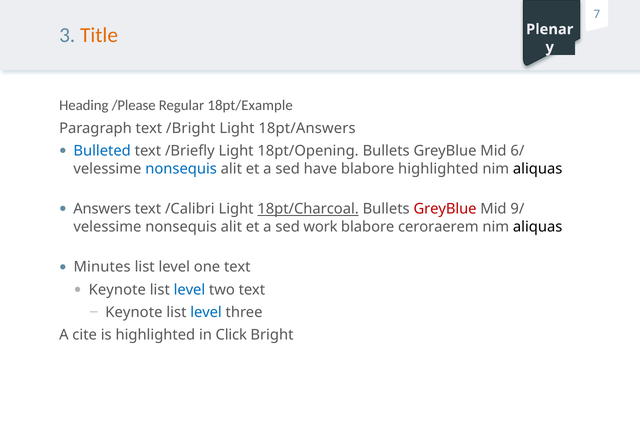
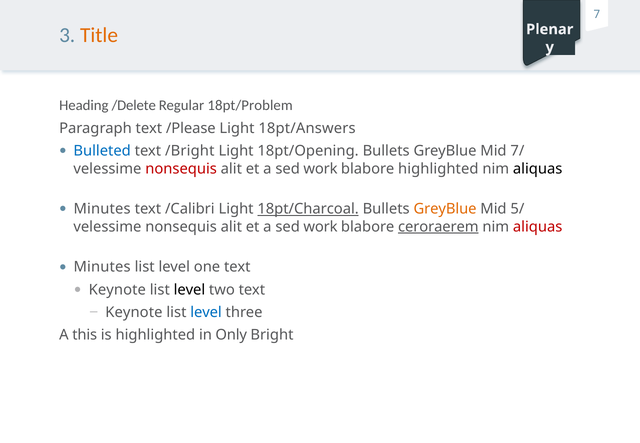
/Please: /Please -> /Delete
18pt/Example: 18pt/Example -> 18pt/Problem
/Bright: /Bright -> /Please
/Briefly: /Briefly -> /Bright
6/: 6/ -> 7/
nonsequis at (181, 169) colour: blue -> red
have at (320, 169): have -> work
Answers at (102, 209): Answers -> Minutes
GreyBlue at (445, 209) colour: red -> orange
9/: 9/ -> 5/
ceroraerem underline: none -> present
aliquas at (538, 227) colour: black -> red
level at (189, 290) colour: blue -> black
cite: cite -> this
Click: Click -> Only
